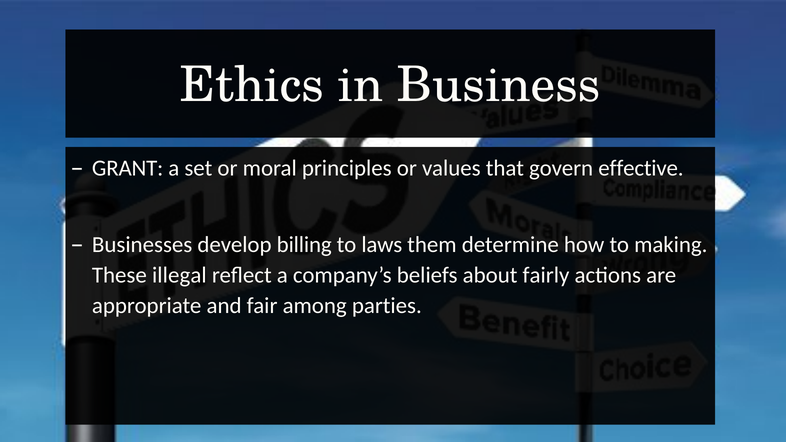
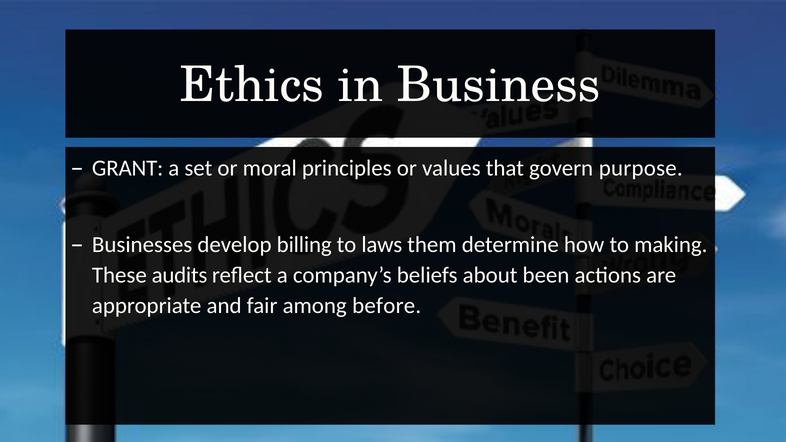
effective: effective -> purpose
illegal: illegal -> audits
fairly: fairly -> been
parties: parties -> before
